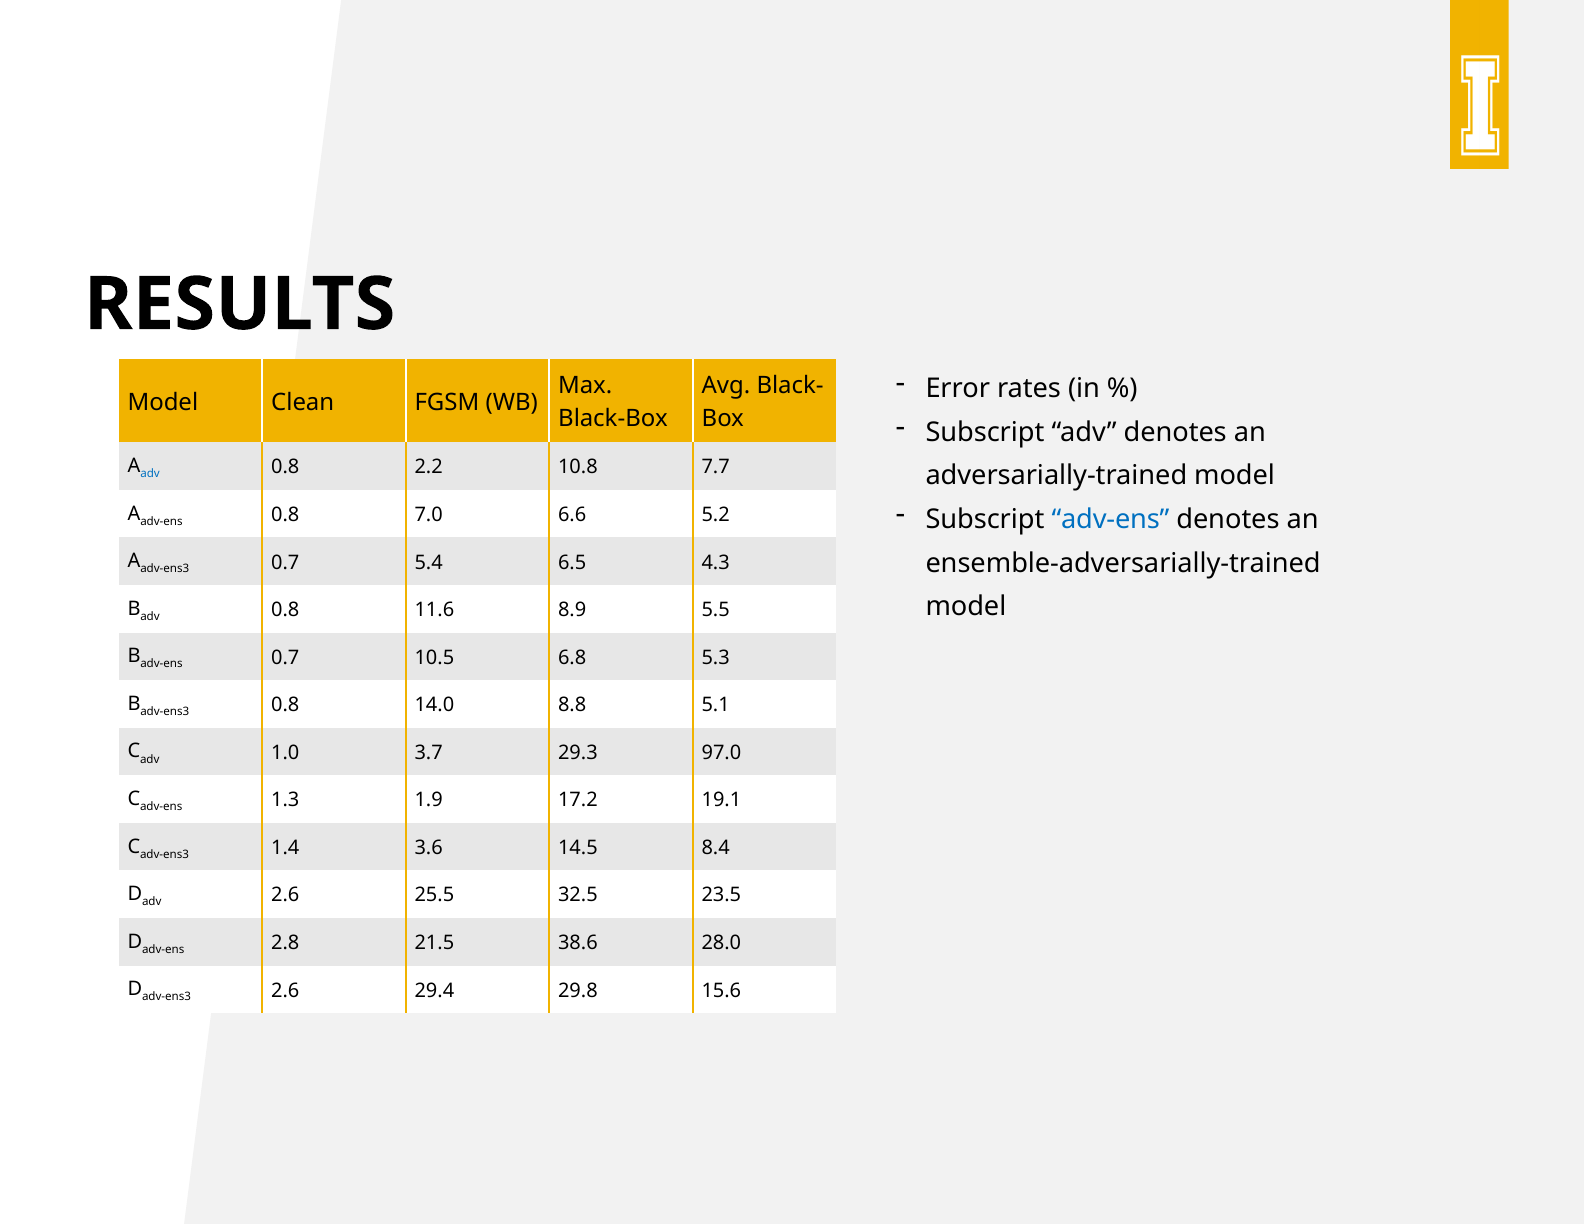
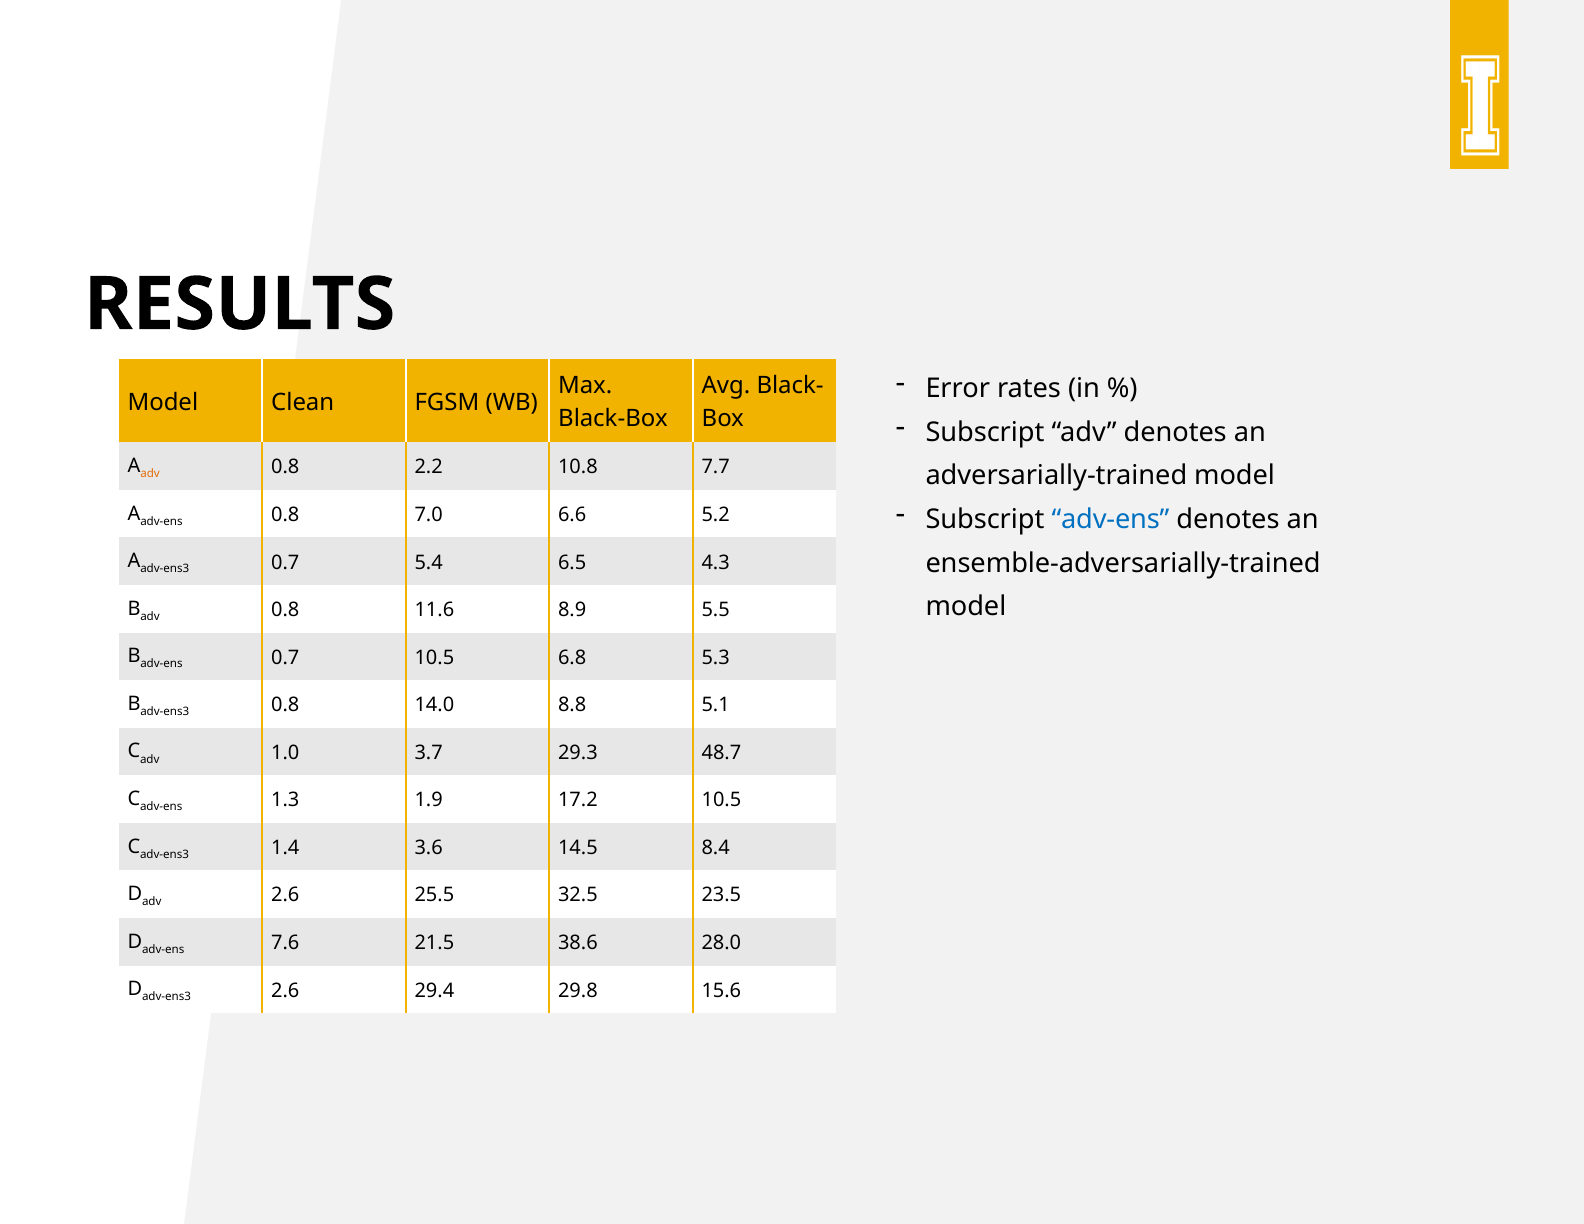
adv at (150, 474) colour: blue -> orange
97.0: 97.0 -> 48.7
17.2 19.1: 19.1 -> 10.5
2.8: 2.8 -> 7.6
